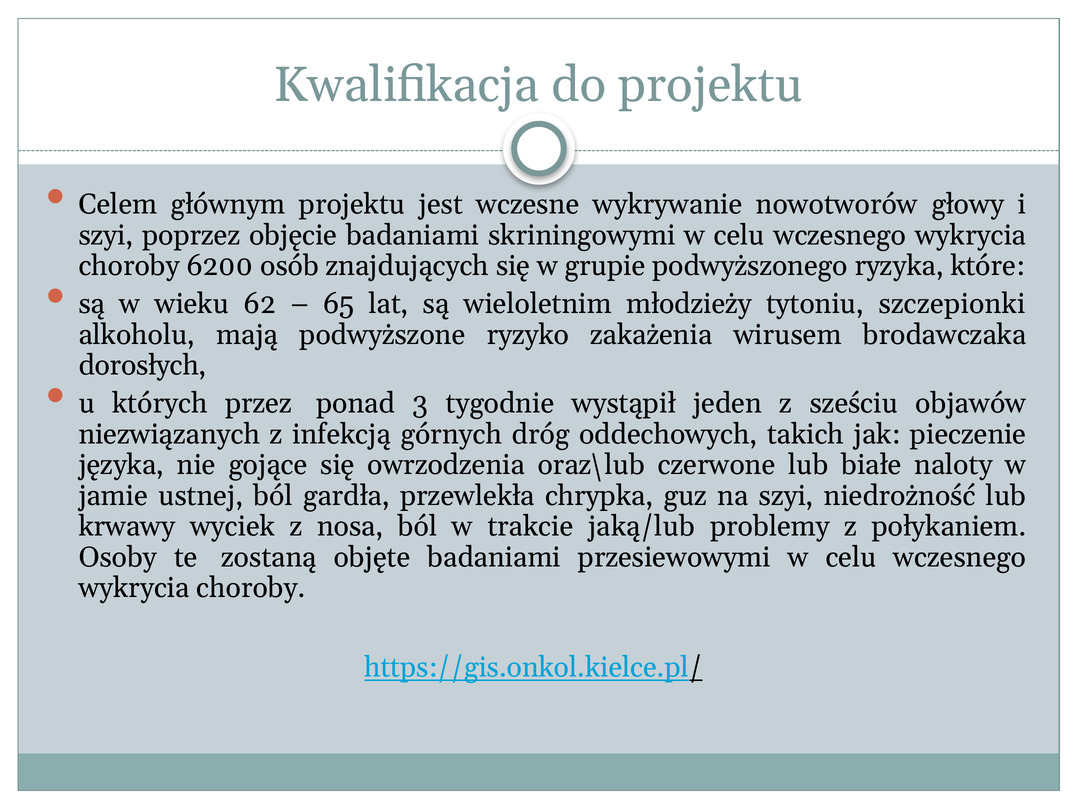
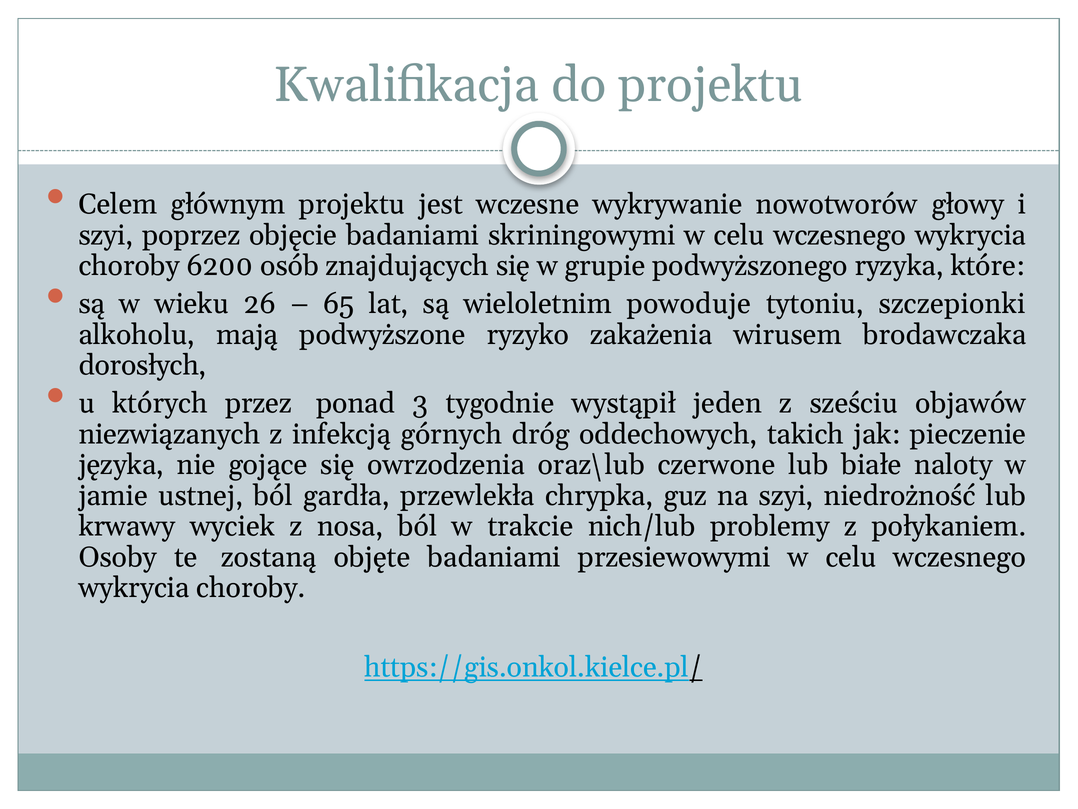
62: 62 -> 26
młodzieży: młodzieży -> powoduje
jaką/lub: jaką/lub -> nich/lub
